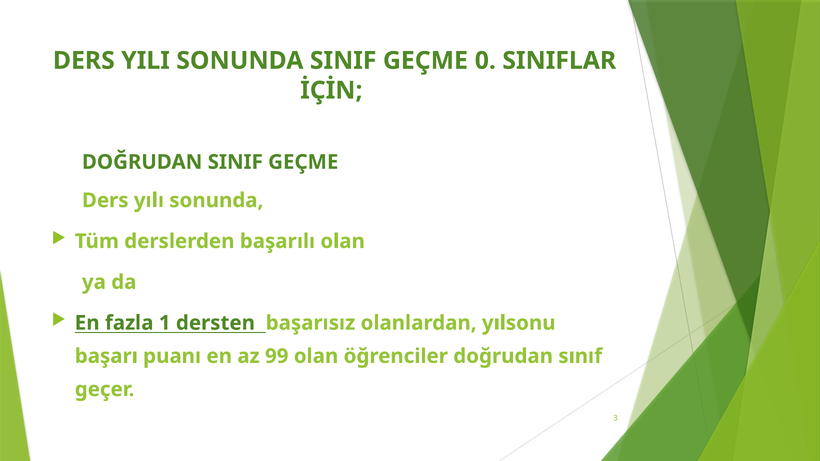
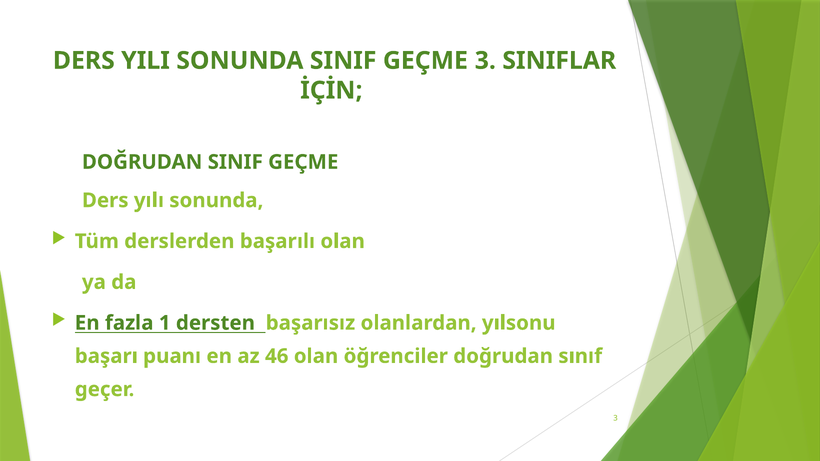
GEÇME 0: 0 -> 3
99: 99 -> 46
